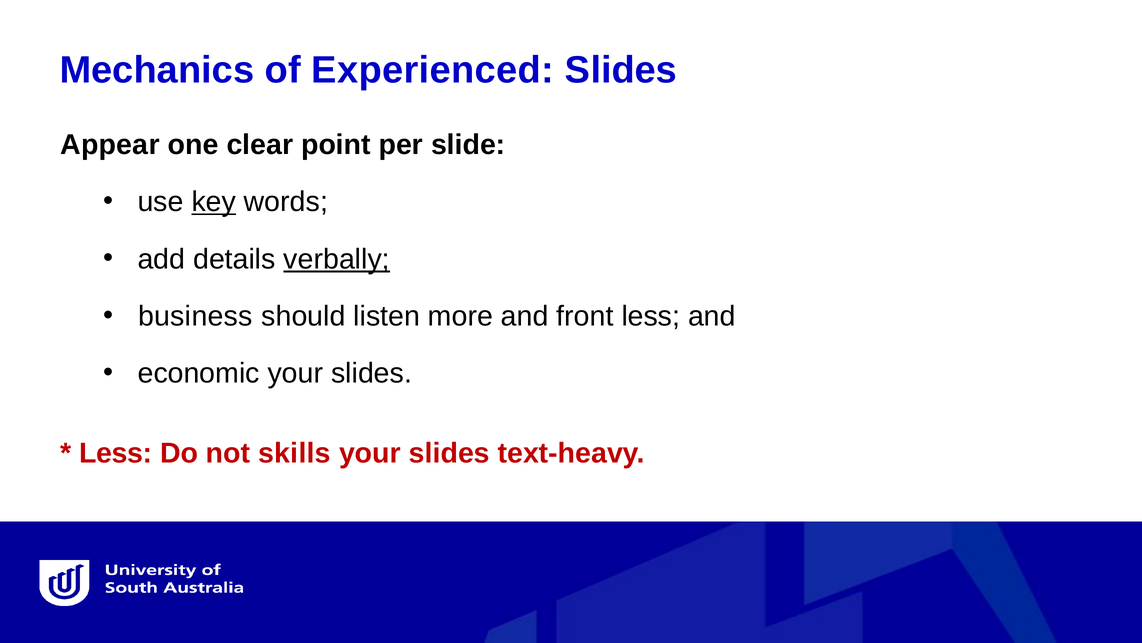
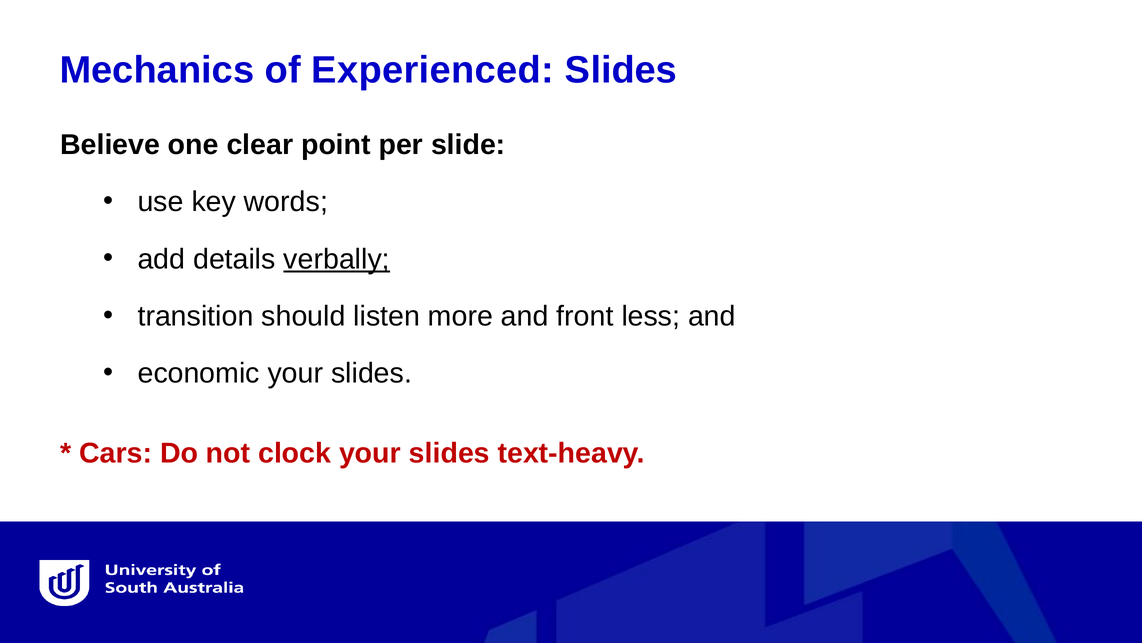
Appear: Appear -> Believe
key underline: present -> none
business: business -> transition
Less at (116, 453): Less -> Cars
skills: skills -> clock
